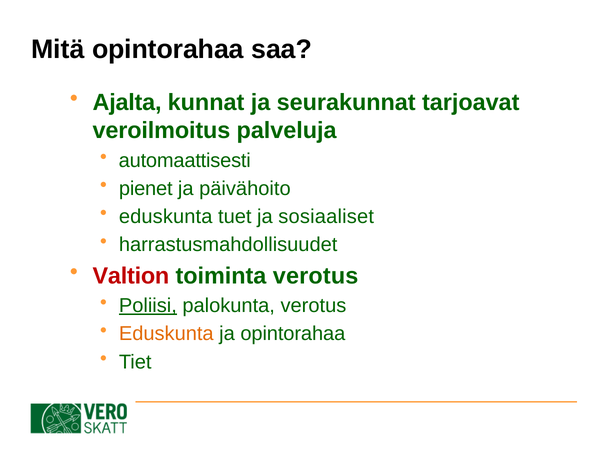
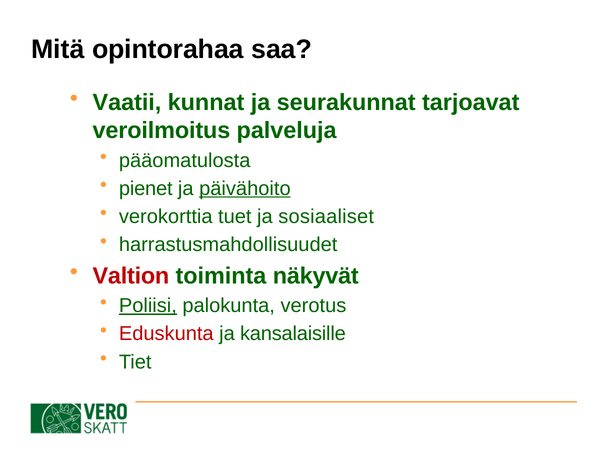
Ajalta: Ajalta -> Vaatii
automaattisesti: automaattisesti -> pääomatulosta
päivähoito underline: none -> present
eduskunta at (166, 216): eduskunta -> verokorttia
toiminta verotus: verotus -> näkyvät
Eduskunta at (166, 333) colour: orange -> red
ja opintorahaa: opintorahaa -> kansalaisille
